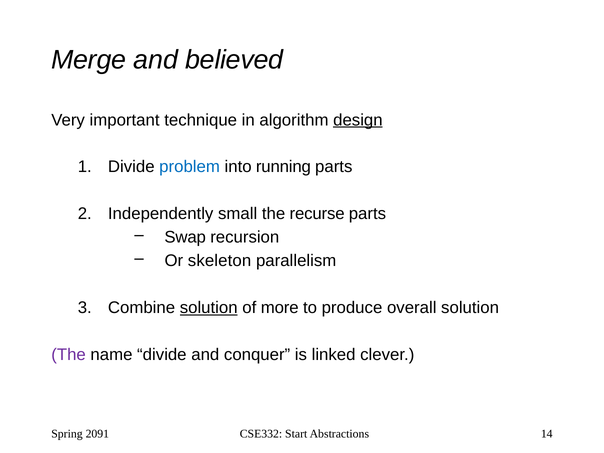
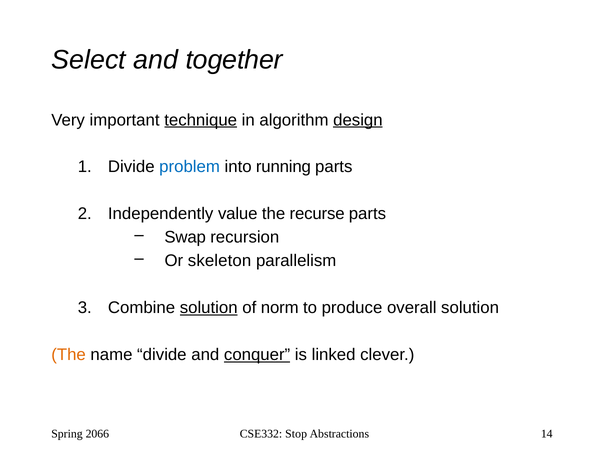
Merge: Merge -> Select
believed: believed -> together
technique underline: none -> present
small: small -> value
more: more -> norm
The at (69, 355) colour: purple -> orange
conquer underline: none -> present
2091: 2091 -> 2066
Start: Start -> Stop
